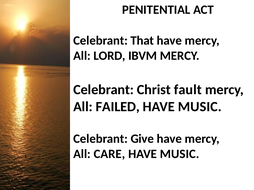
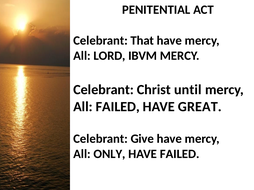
fault: fault -> until
MUSIC at (200, 107): MUSIC -> GREAT
CARE: CARE -> ONLY
MUSIC at (180, 154): MUSIC -> FAILED
